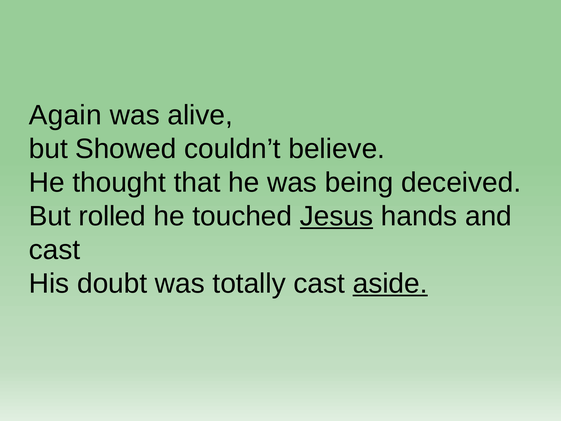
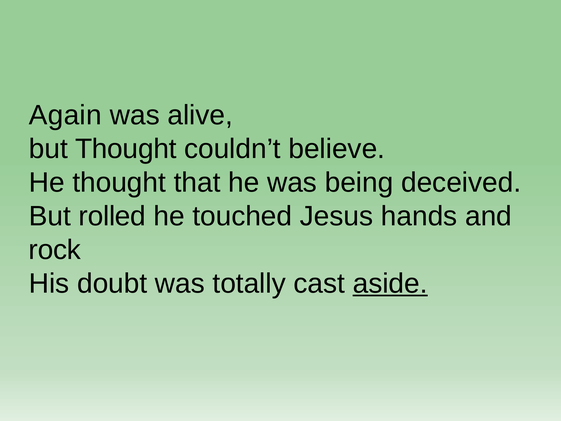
but Showed: Showed -> Thought
Jesus underline: present -> none
cast at (55, 250): cast -> rock
